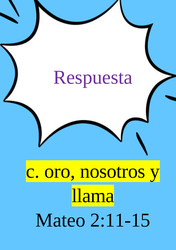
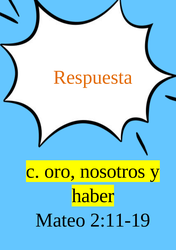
Respuesta colour: purple -> orange
llama: llama -> haber
2:11-15: 2:11-15 -> 2:11-19
